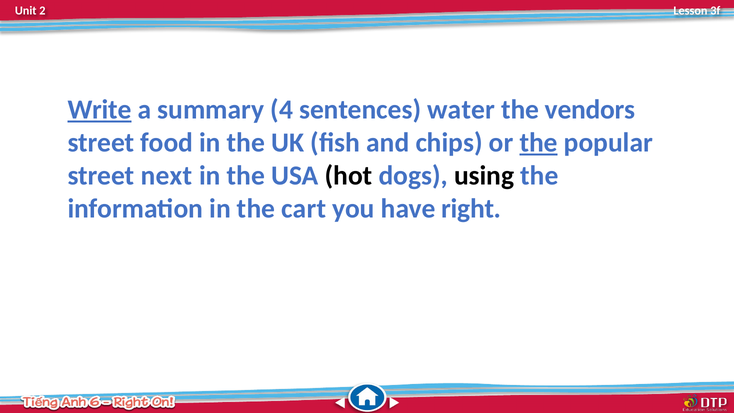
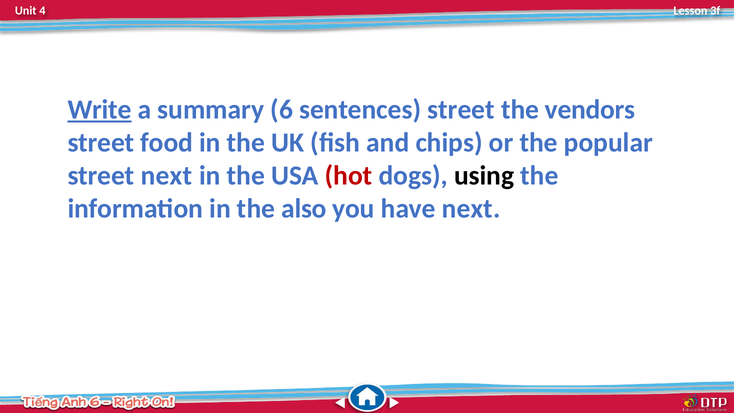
2: 2 -> 4
4: 4 -> 6
sentences water: water -> street
the at (539, 143) underline: present -> none
hot colour: black -> red
cart: cart -> also
have right: right -> next
